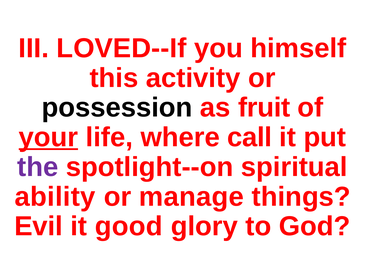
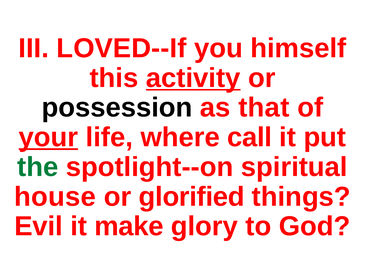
activity underline: none -> present
fruit: fruit -> that
the colour: purple -> green
ability: ability -> house
manage: manage -> glorified
good: good -> make
